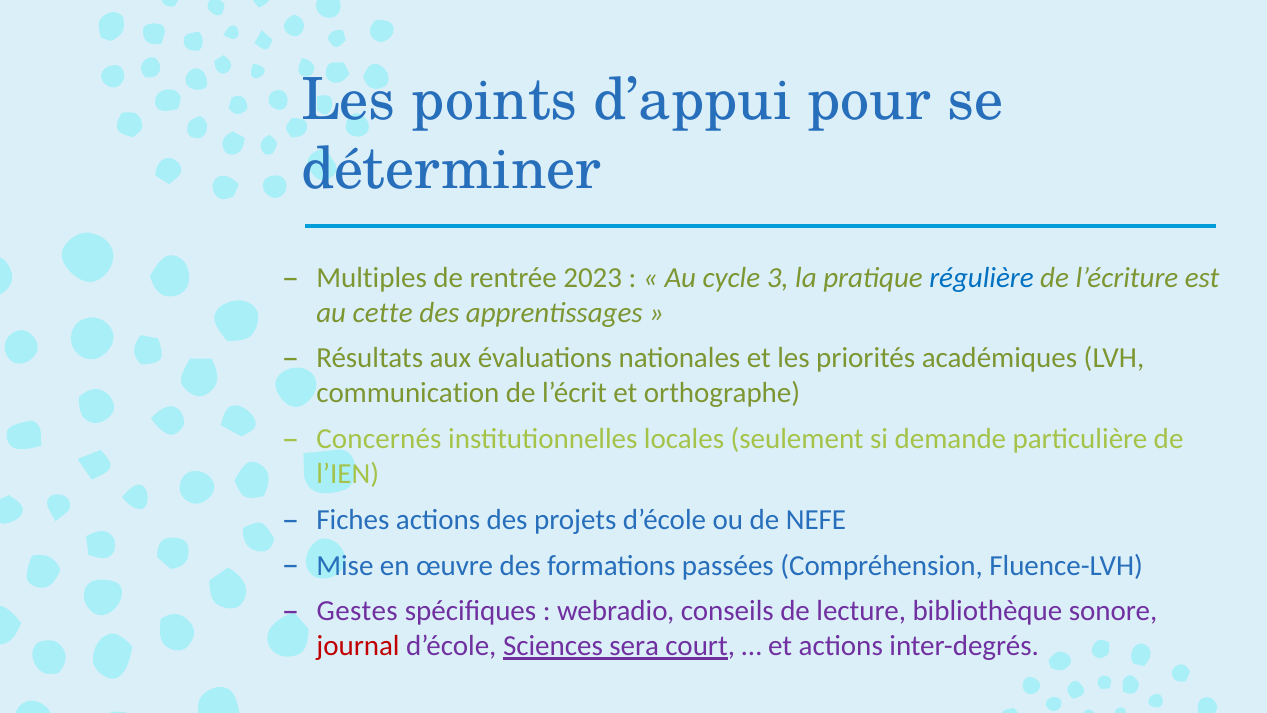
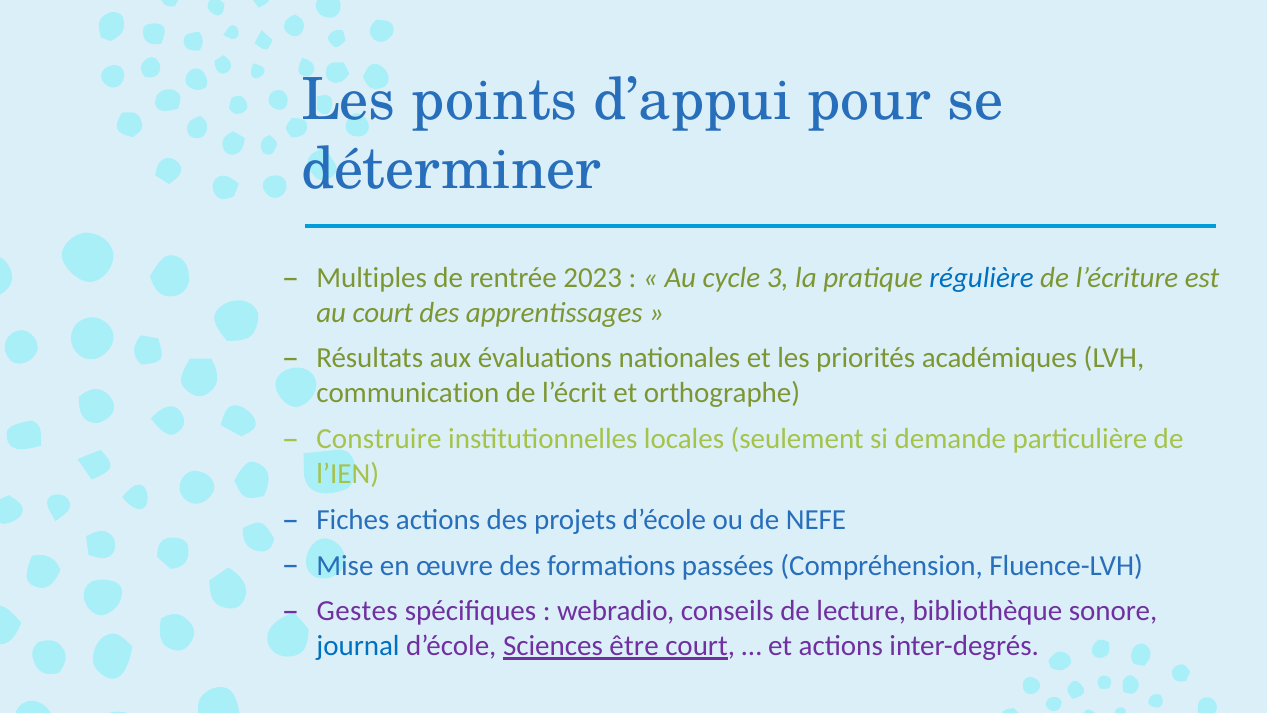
au cette: cette -> court
Concernés: Concernés -> Construire
journal colour: red -> blue
sera: sera -> être
